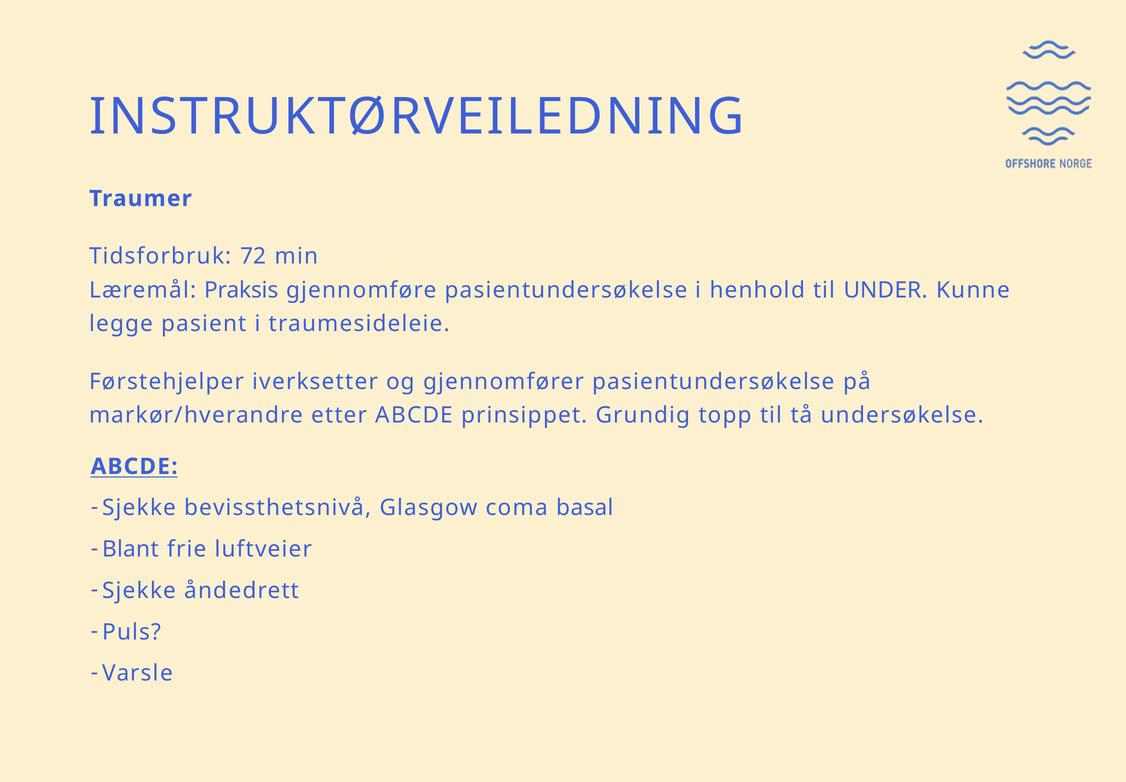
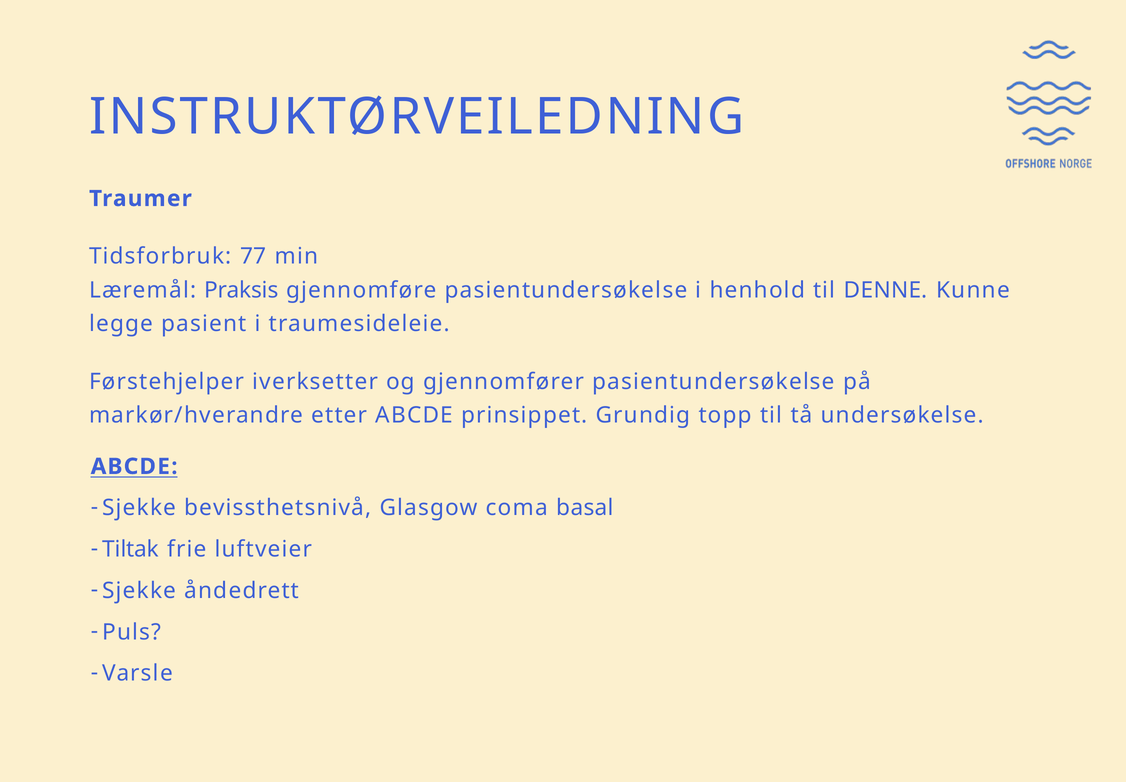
72: 72 -> 77
UNDER: UNDER -> DENNE
Blant: Blant -> Tiltak
